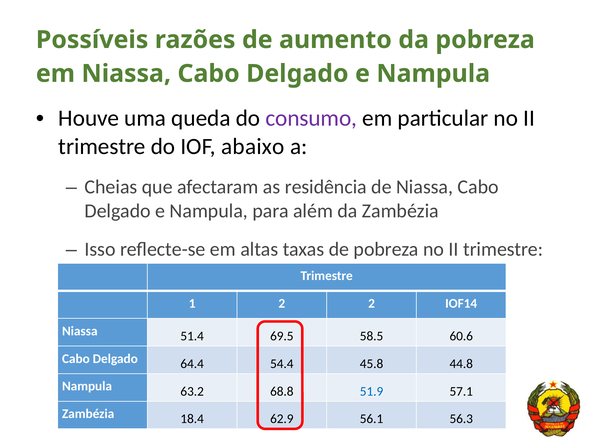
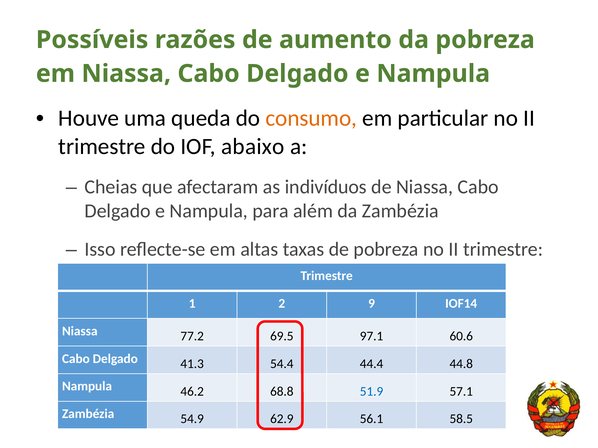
consumo colour: purple -> orange
residência: residência -> indivíduos
2 2: 2 -> 9
51.4: 51.4 -> 77.2
58.5: 58.5 -> 97.1
64.4: 64.4 -> 41.3
45.8: 45.8 -> 44.4
63.2: 63.2 -> 46.2
18.4: 18.4 -> 54.9
56.3: 56.3 -> 58.5
